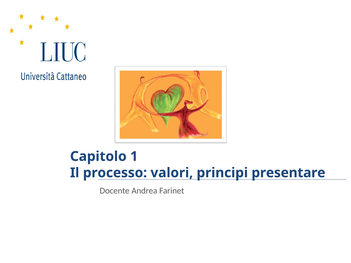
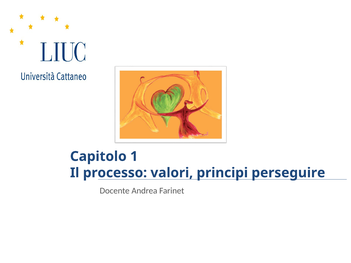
presentare: presentare -> perseguire
